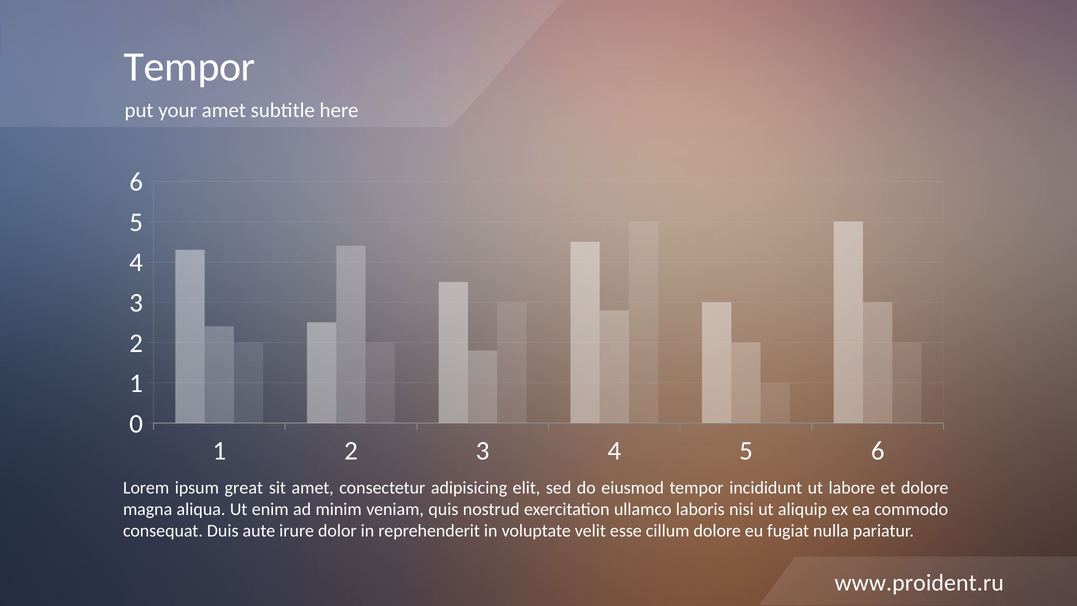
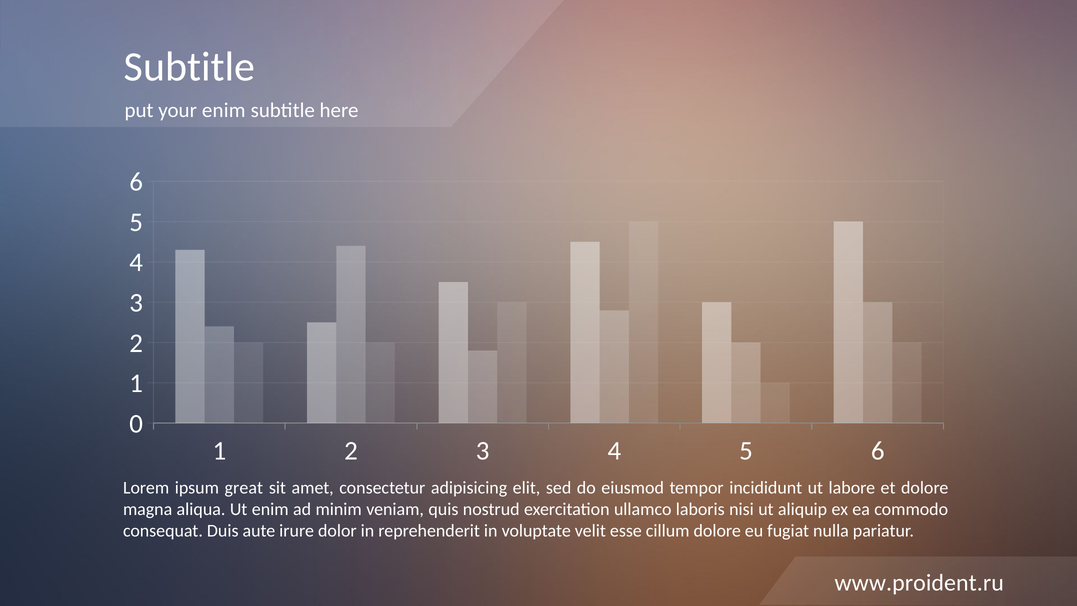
Tempor at (190, 67): Tempor -> Subtitle
your amet: amet -> enim
